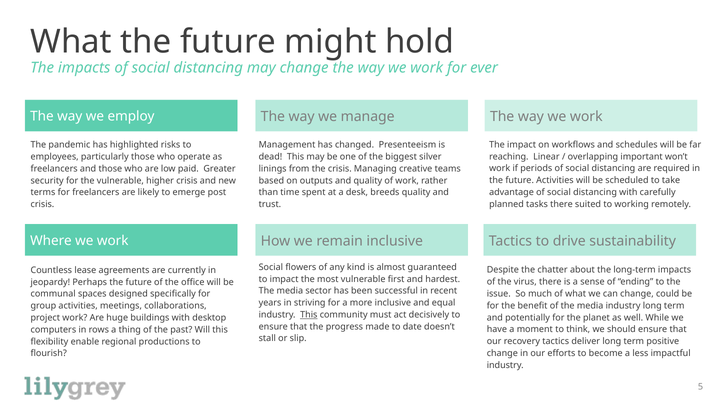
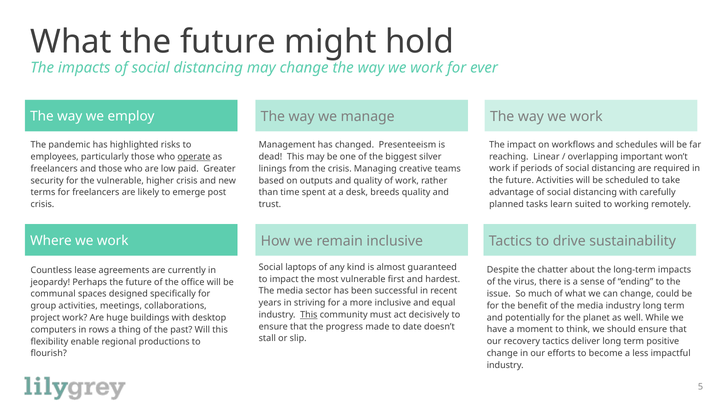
operate underline: none -> present
tasks there: there -> learn
flowers: flowers -> laptops
